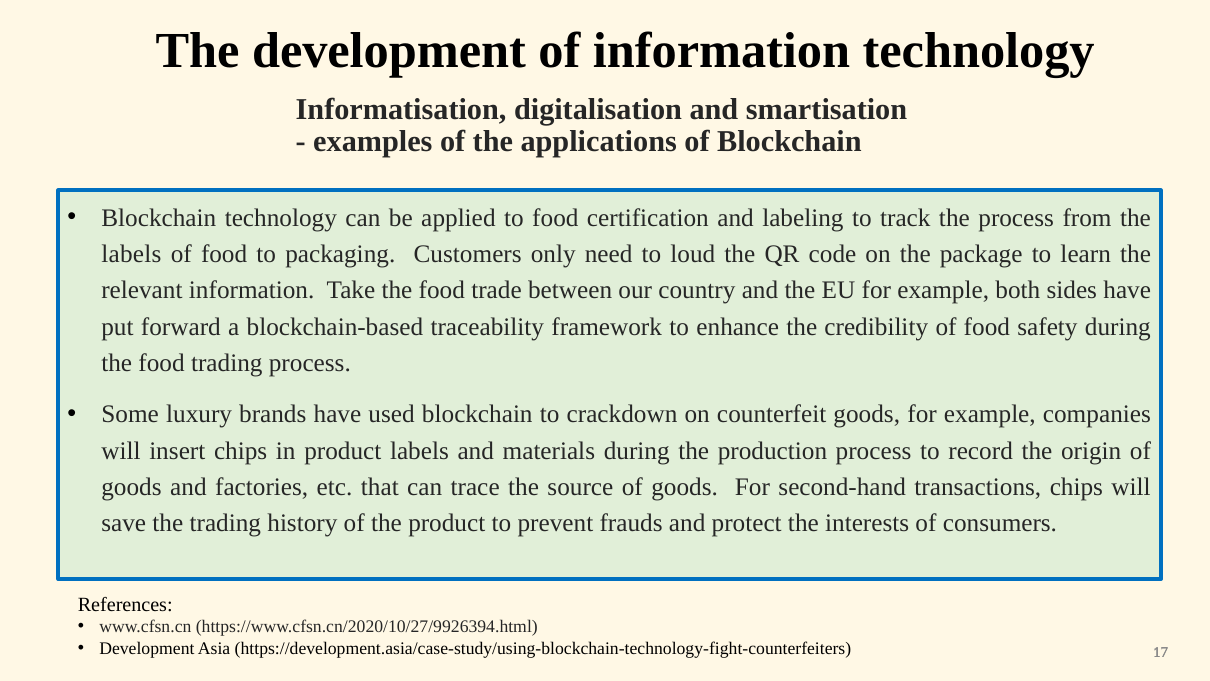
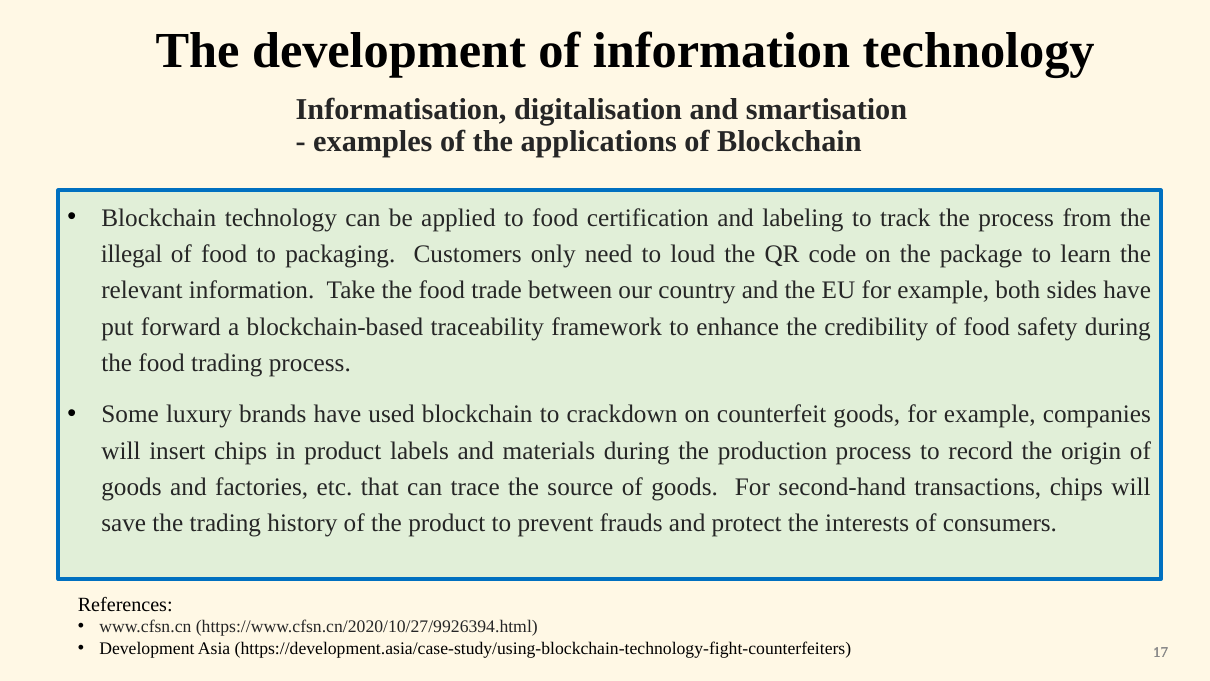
labels at (131, 254): labels -> illegal
